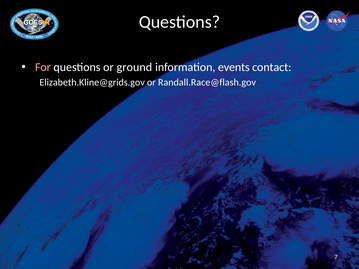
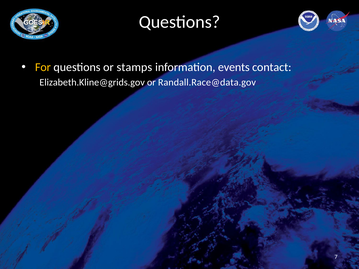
For colour: pink -> yellow
ground: ground -> stamps
Randall.Race@flash.gov: Randall.Race@flash.gov -> Randall.Race@data.gov
